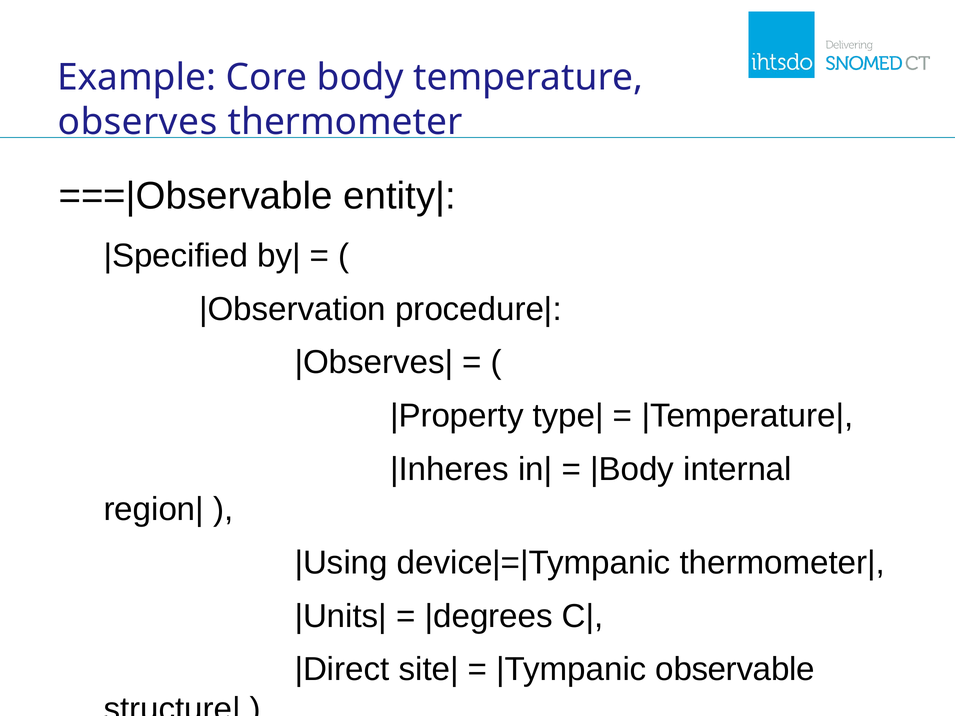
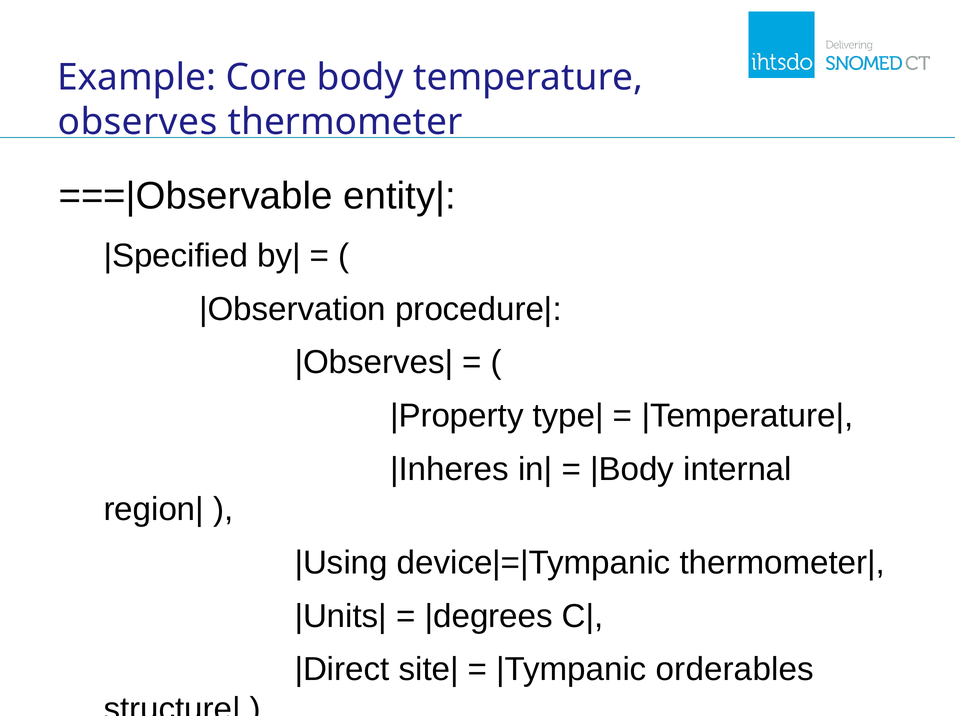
observable: observable -> orderables
